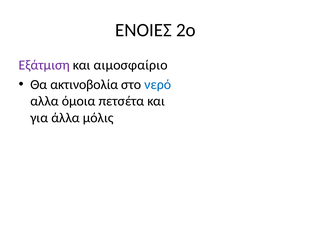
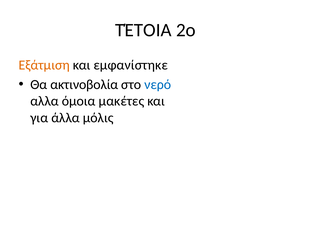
ΕΝΟΙΕΣ: ΕΝΟΙΕΣ -> ΤΈΤΟΙΑ
Εξάτμιση colour: purple -> orange
αιμοσφαίριο: αιμοσφαίριο -> εμφανίστηκε
πετσέτα: πετσέτα -> μακέτες
